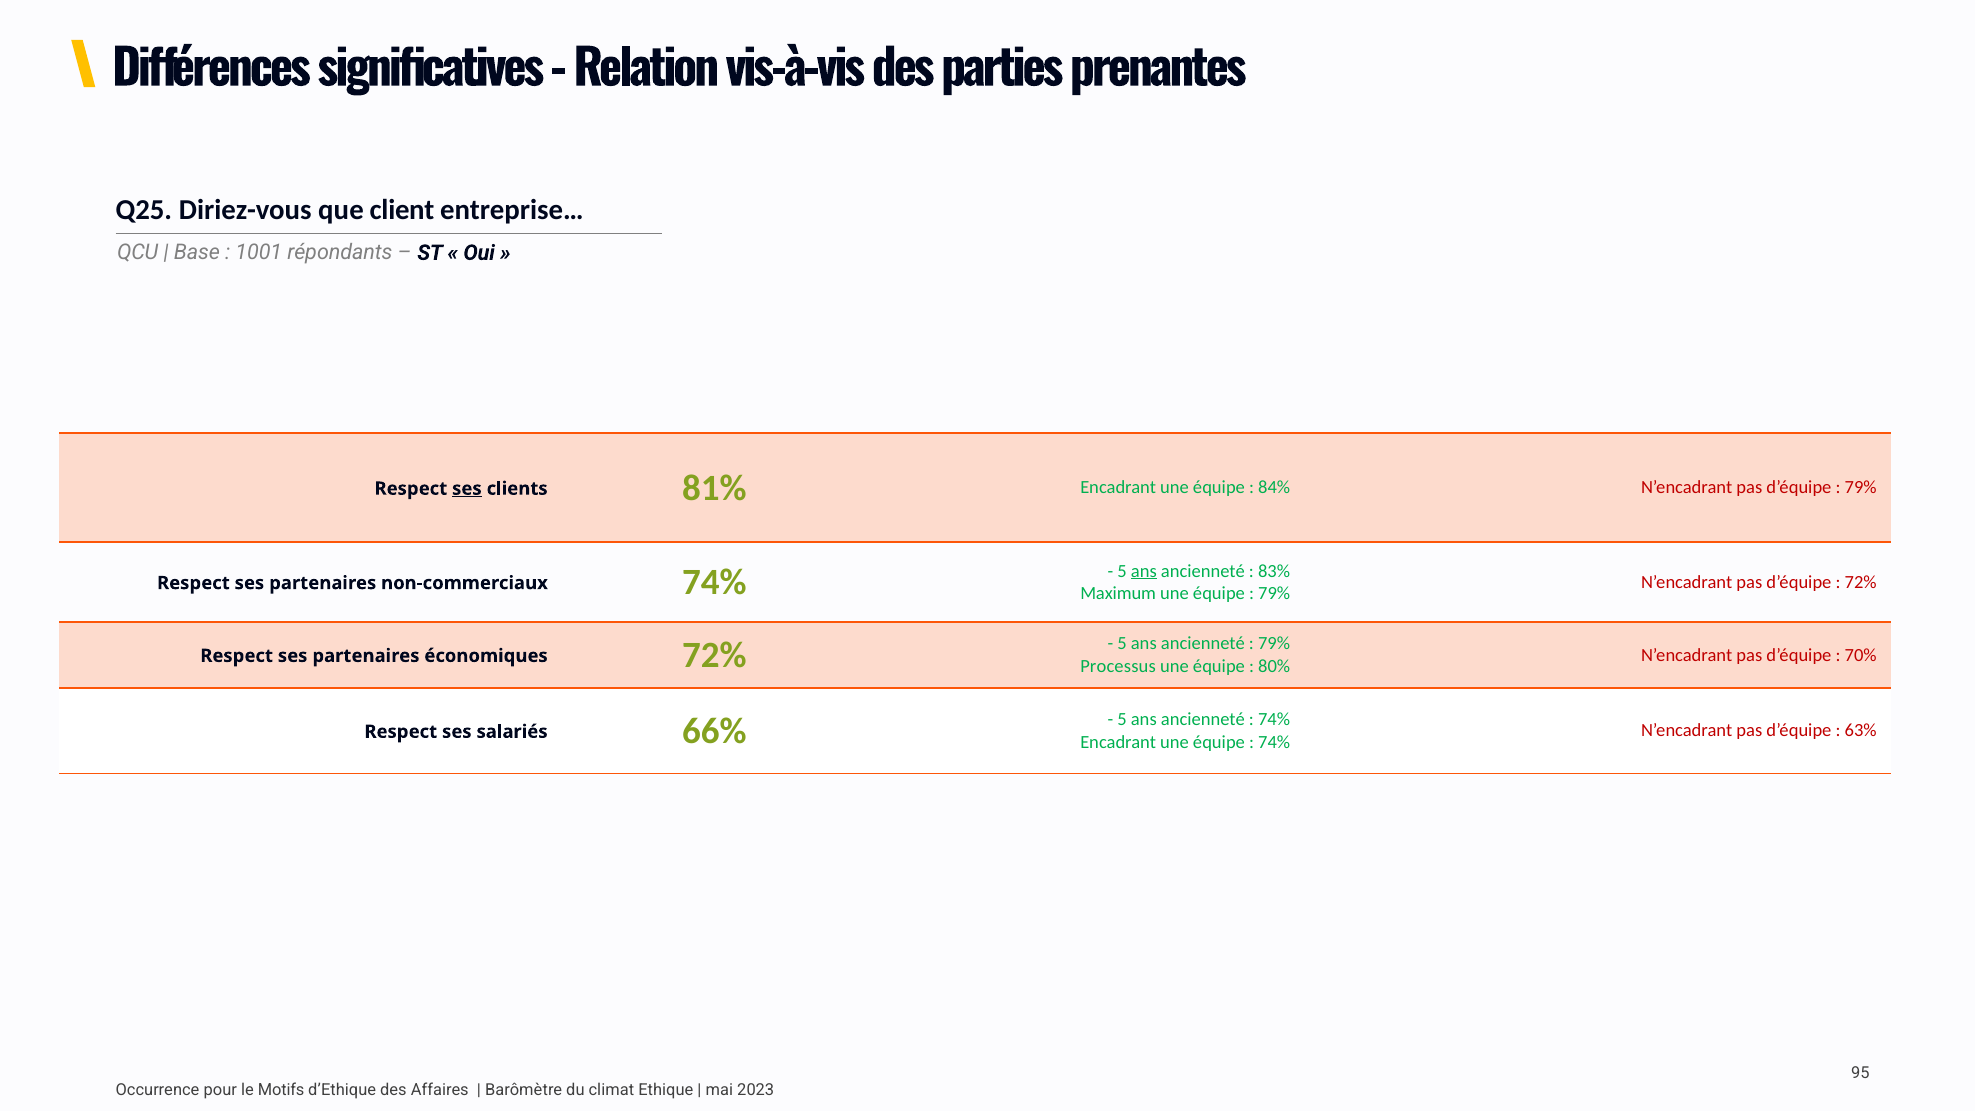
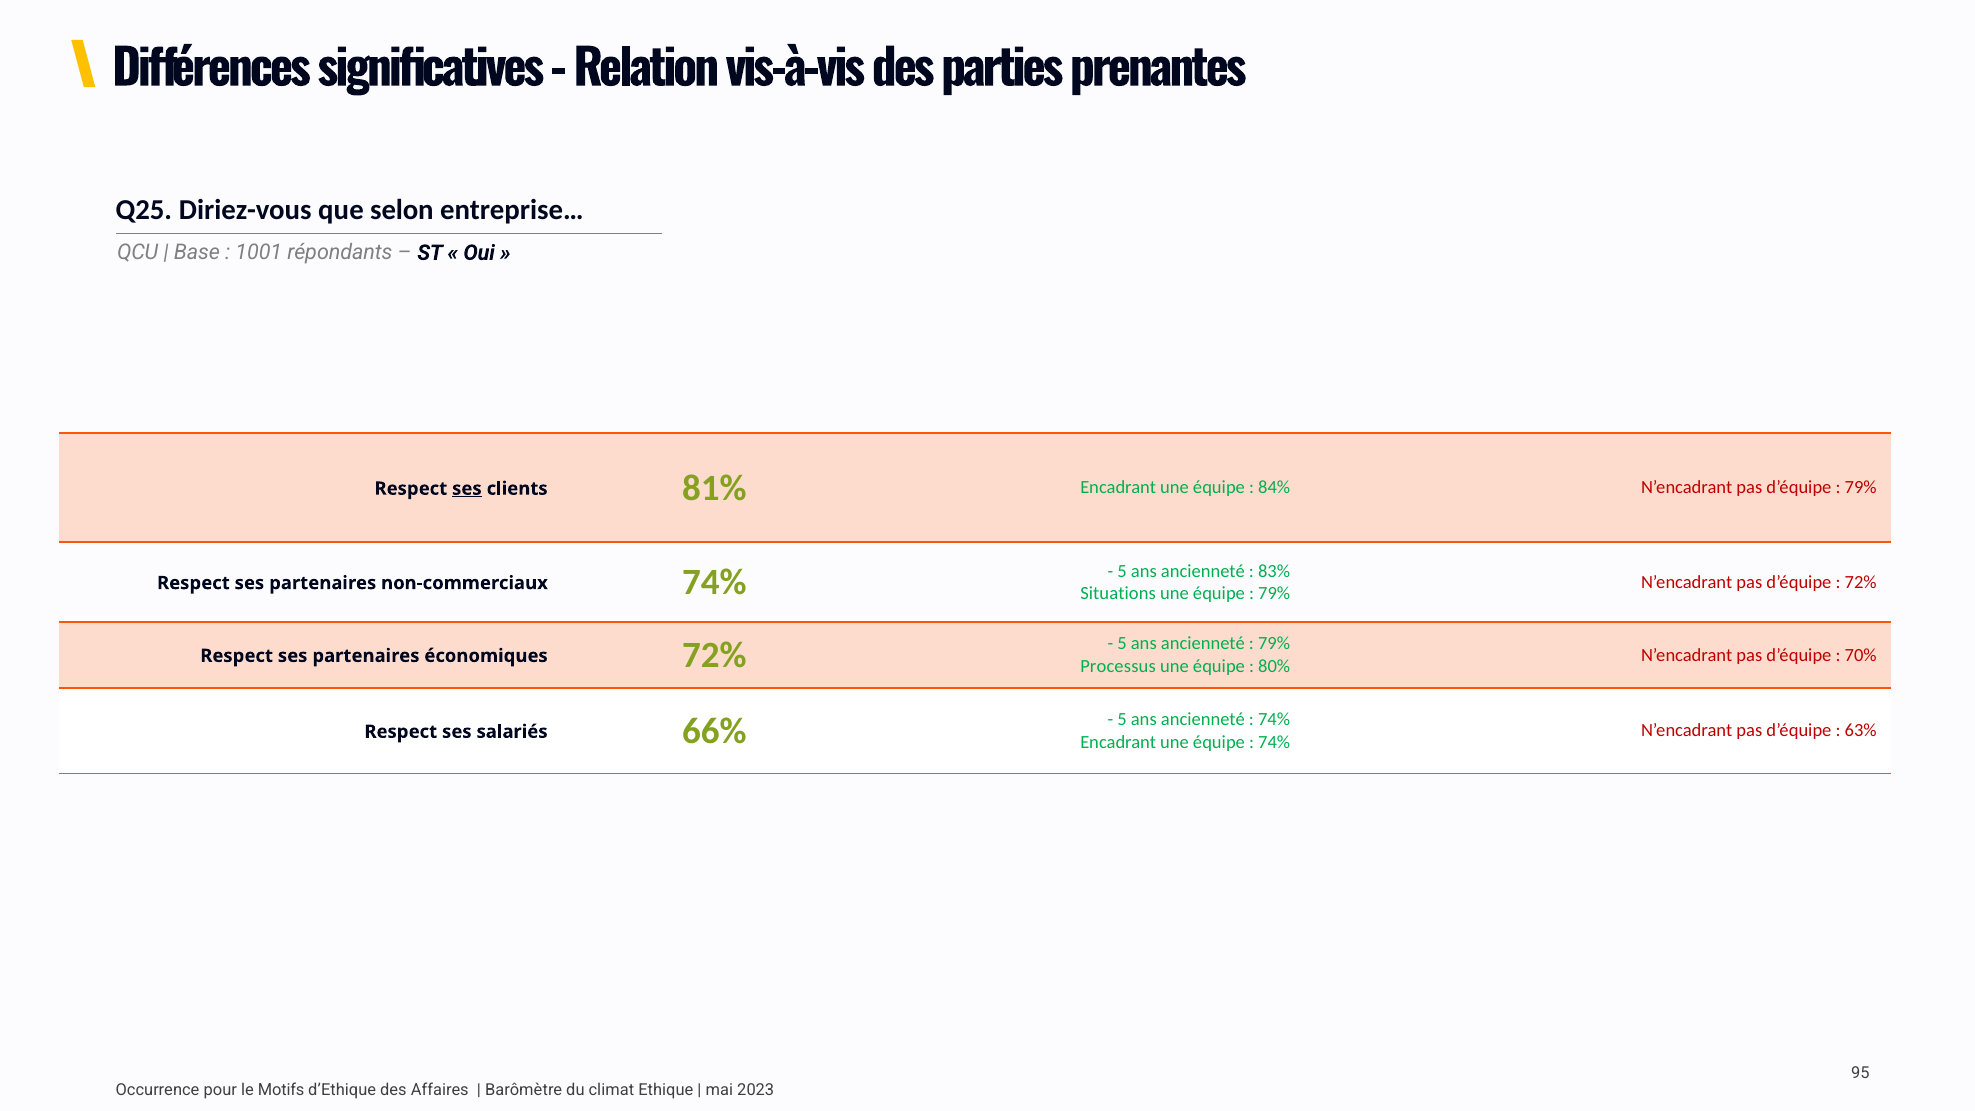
client: client -> selon
ans at (1144, 571) underline: present -> none
Maximum: Maximum -> Situations
